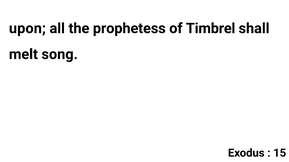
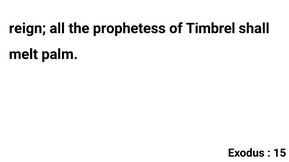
upon: upon -> reign
song: song -> palm
